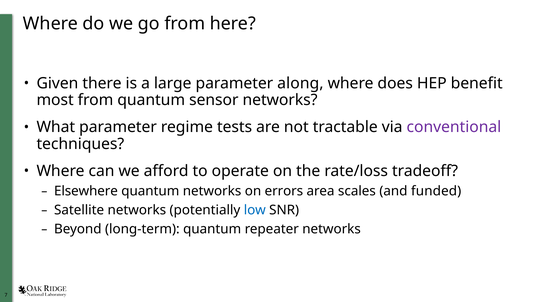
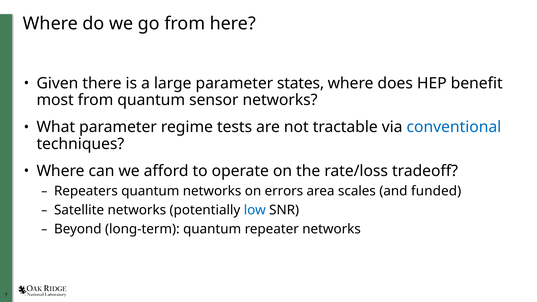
along: along -> states
conventional colour: purple -> blue
Elsewhere: Elsewhere -> Repeaters
